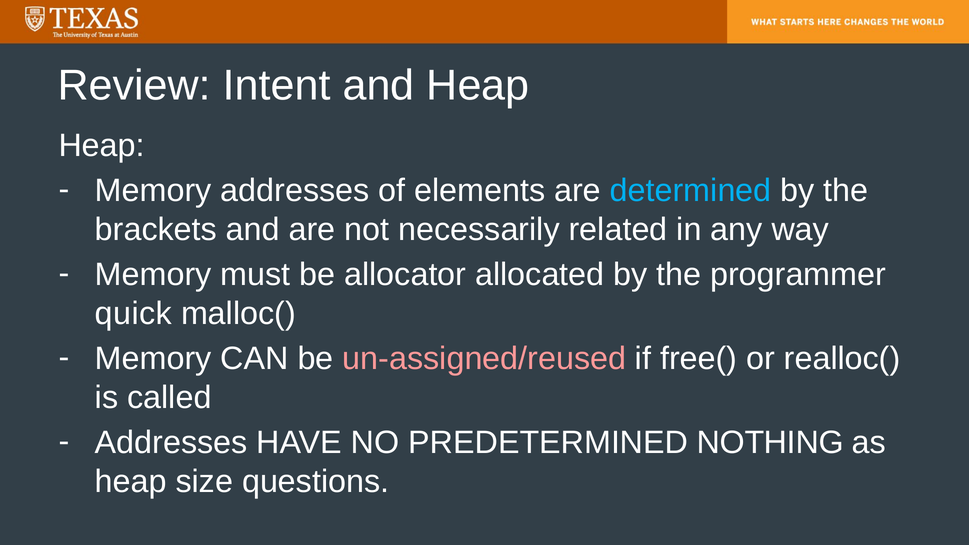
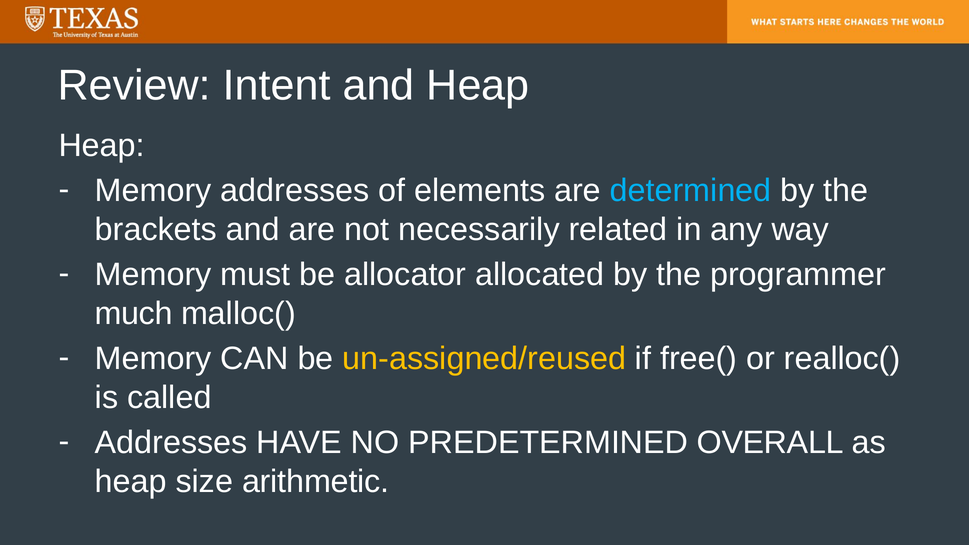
quick: quick -> much
un-assigned/reused colour: pink -> yellow
NOTHING: NOTHING -> OVERALL
questions: questions -> arithmetic
